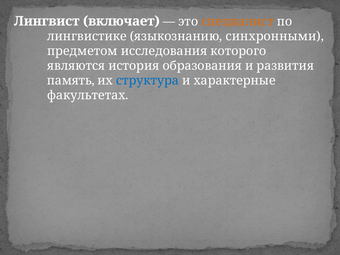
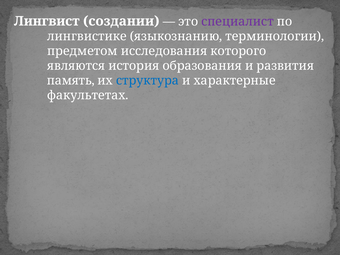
включает: включает -> создании
специалист colour: orange -> purple
синхронными: синхронными -> терминологии
